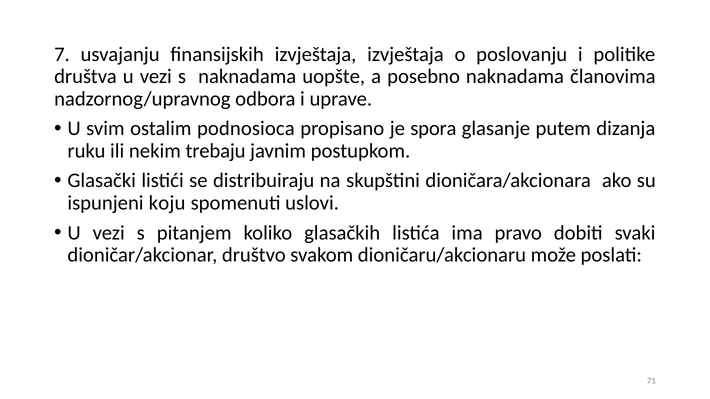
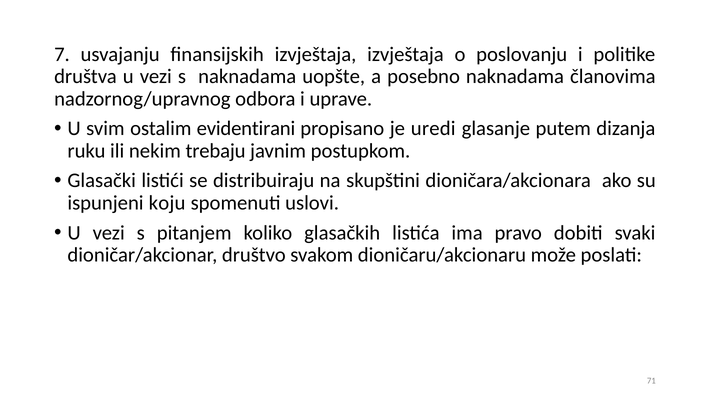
podnosioca: podnosioca -> evidentirani
spora: spora -> uredi
